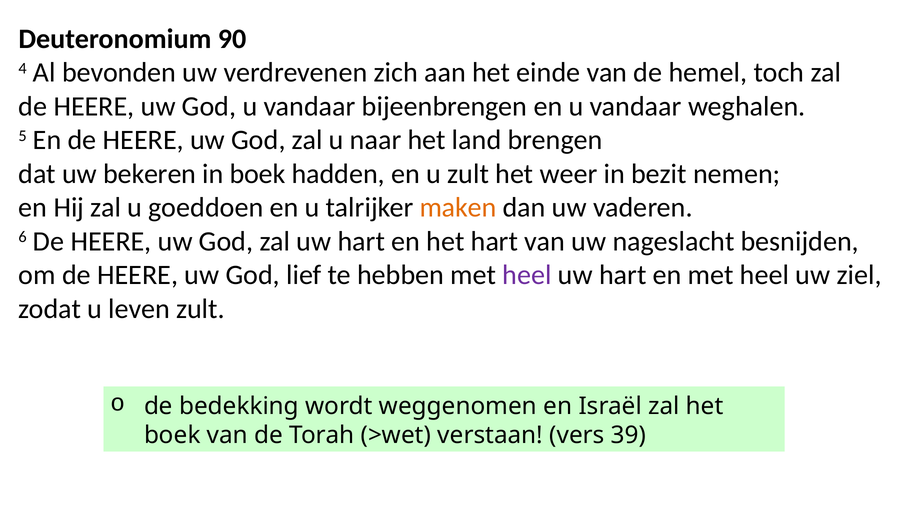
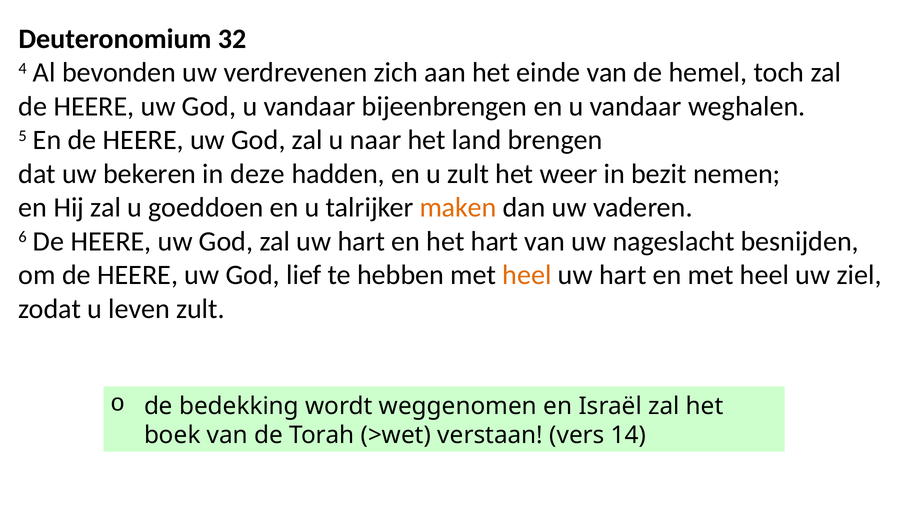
90: 90 -> 32
in boek: boek -> deze
heel at (527, 275) colour: purple -> orange
39: 39 -> 14
